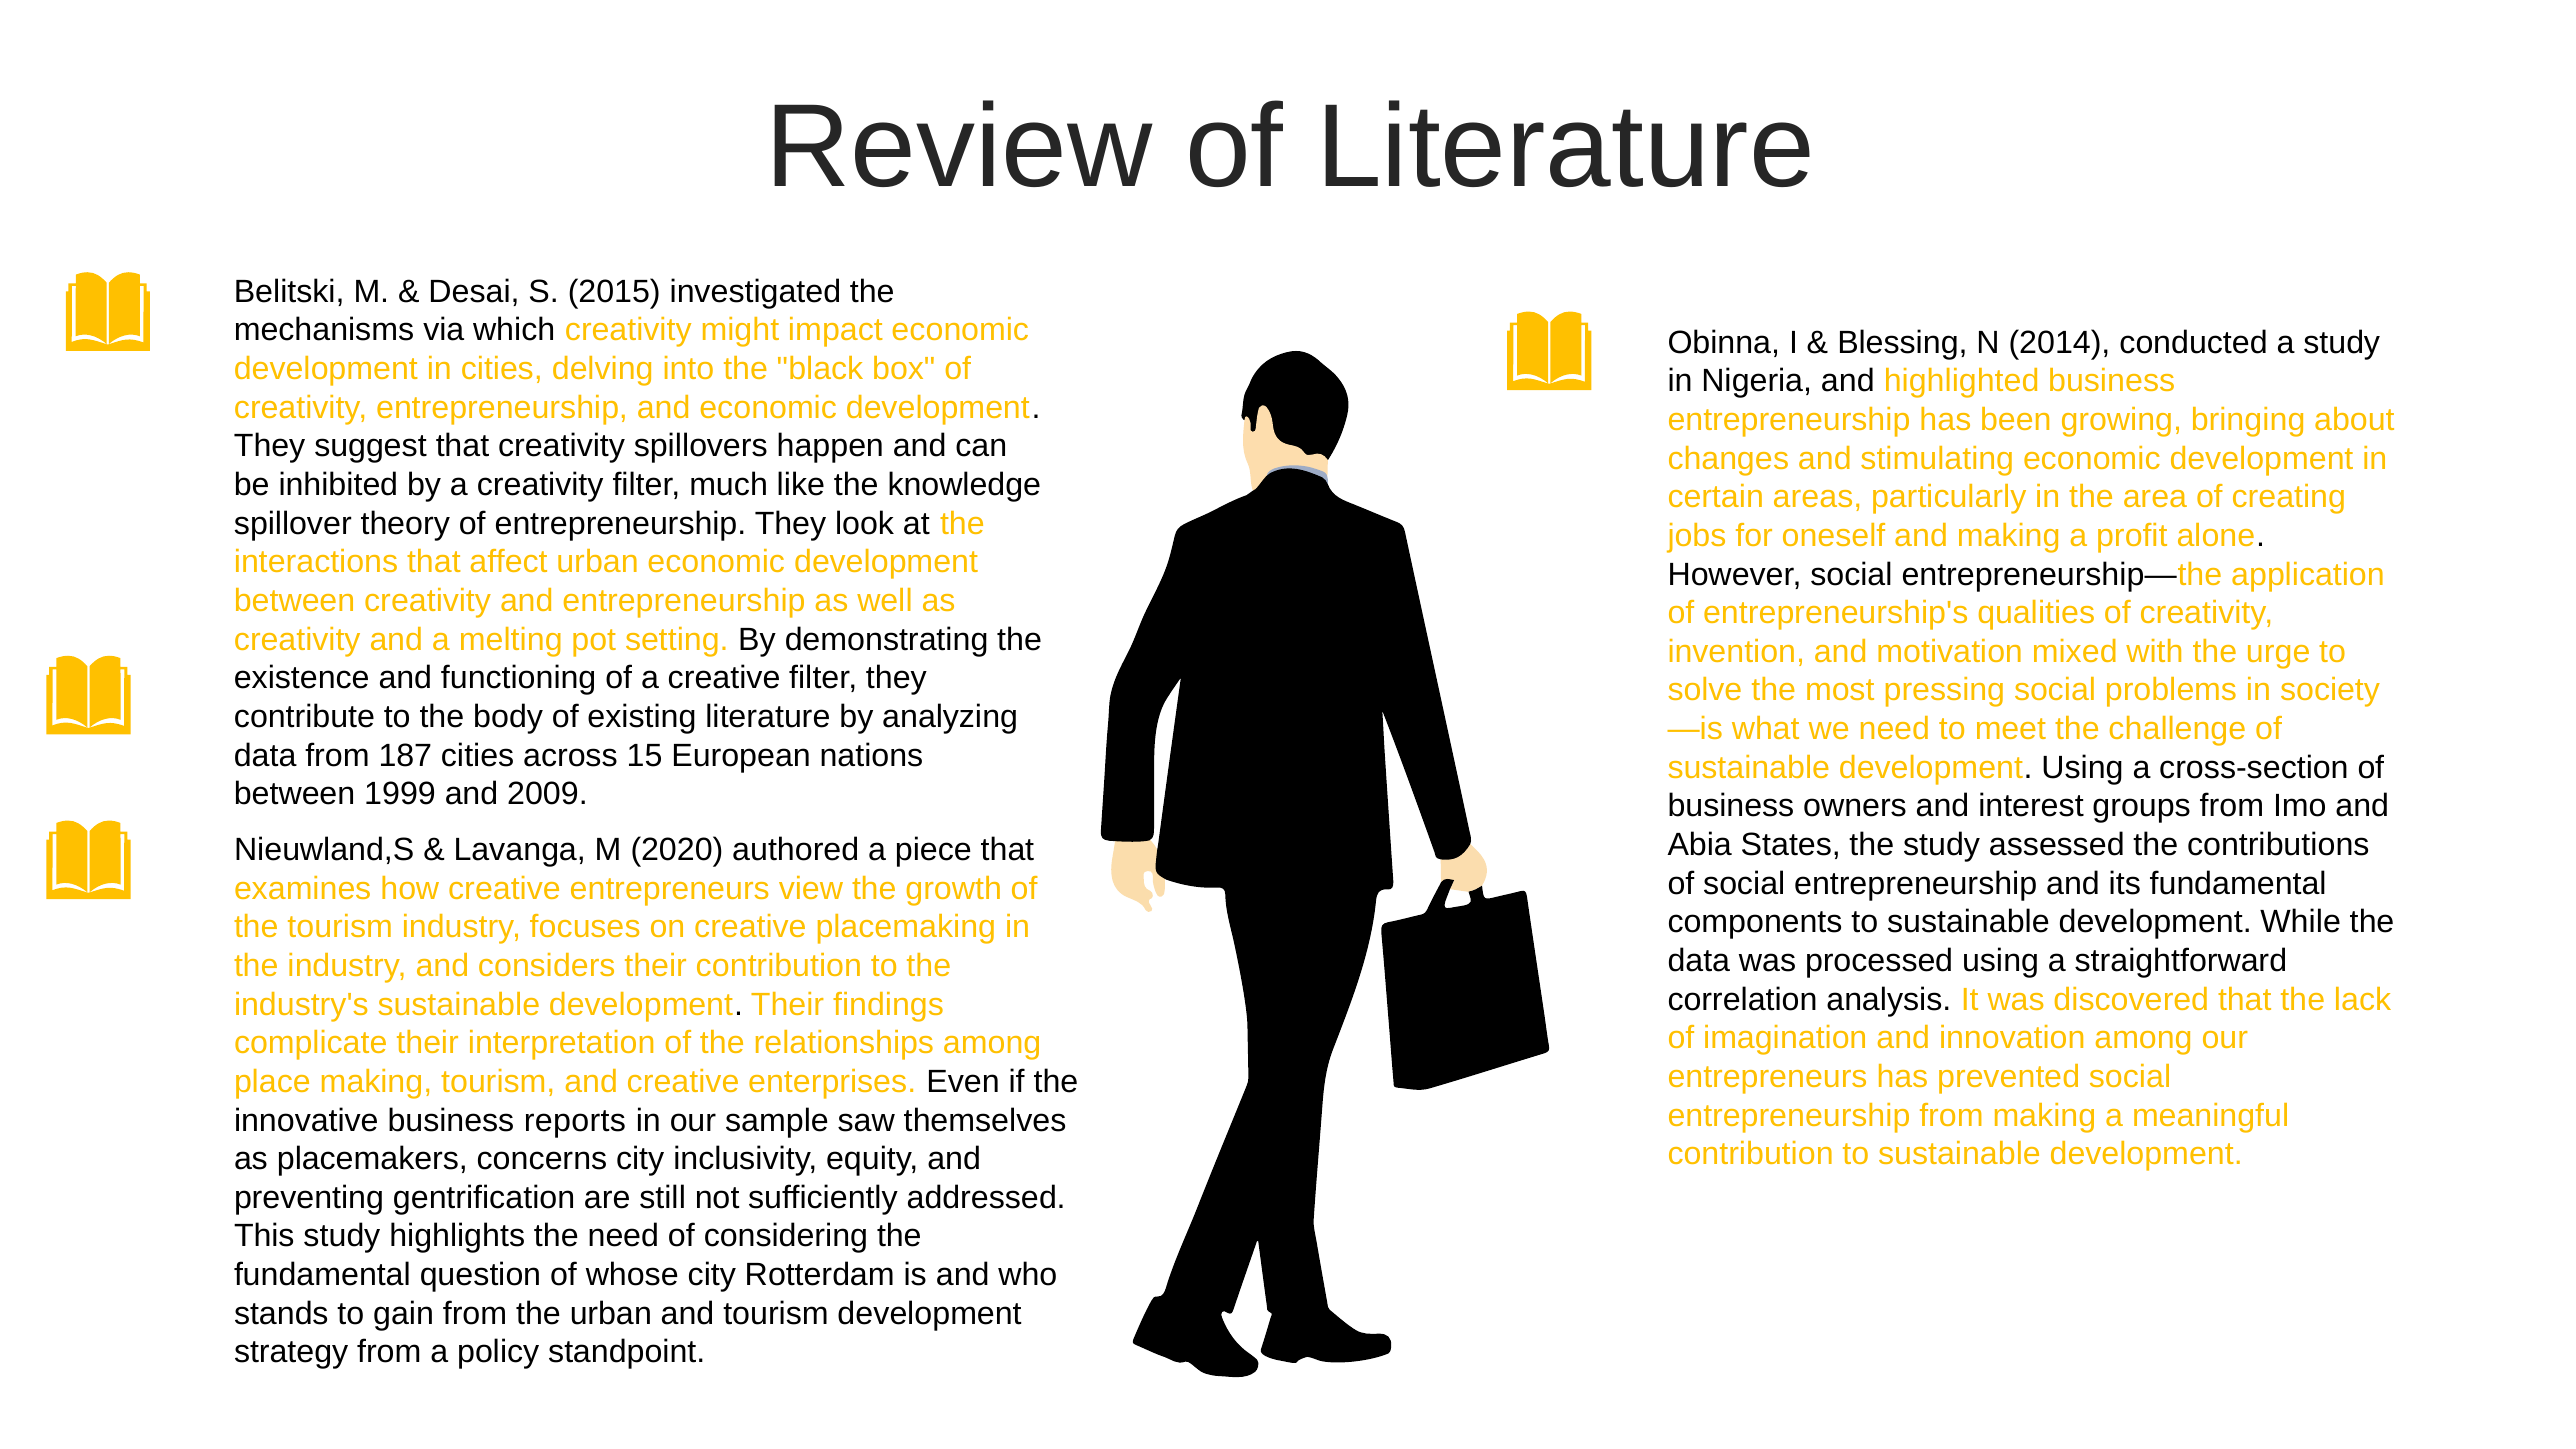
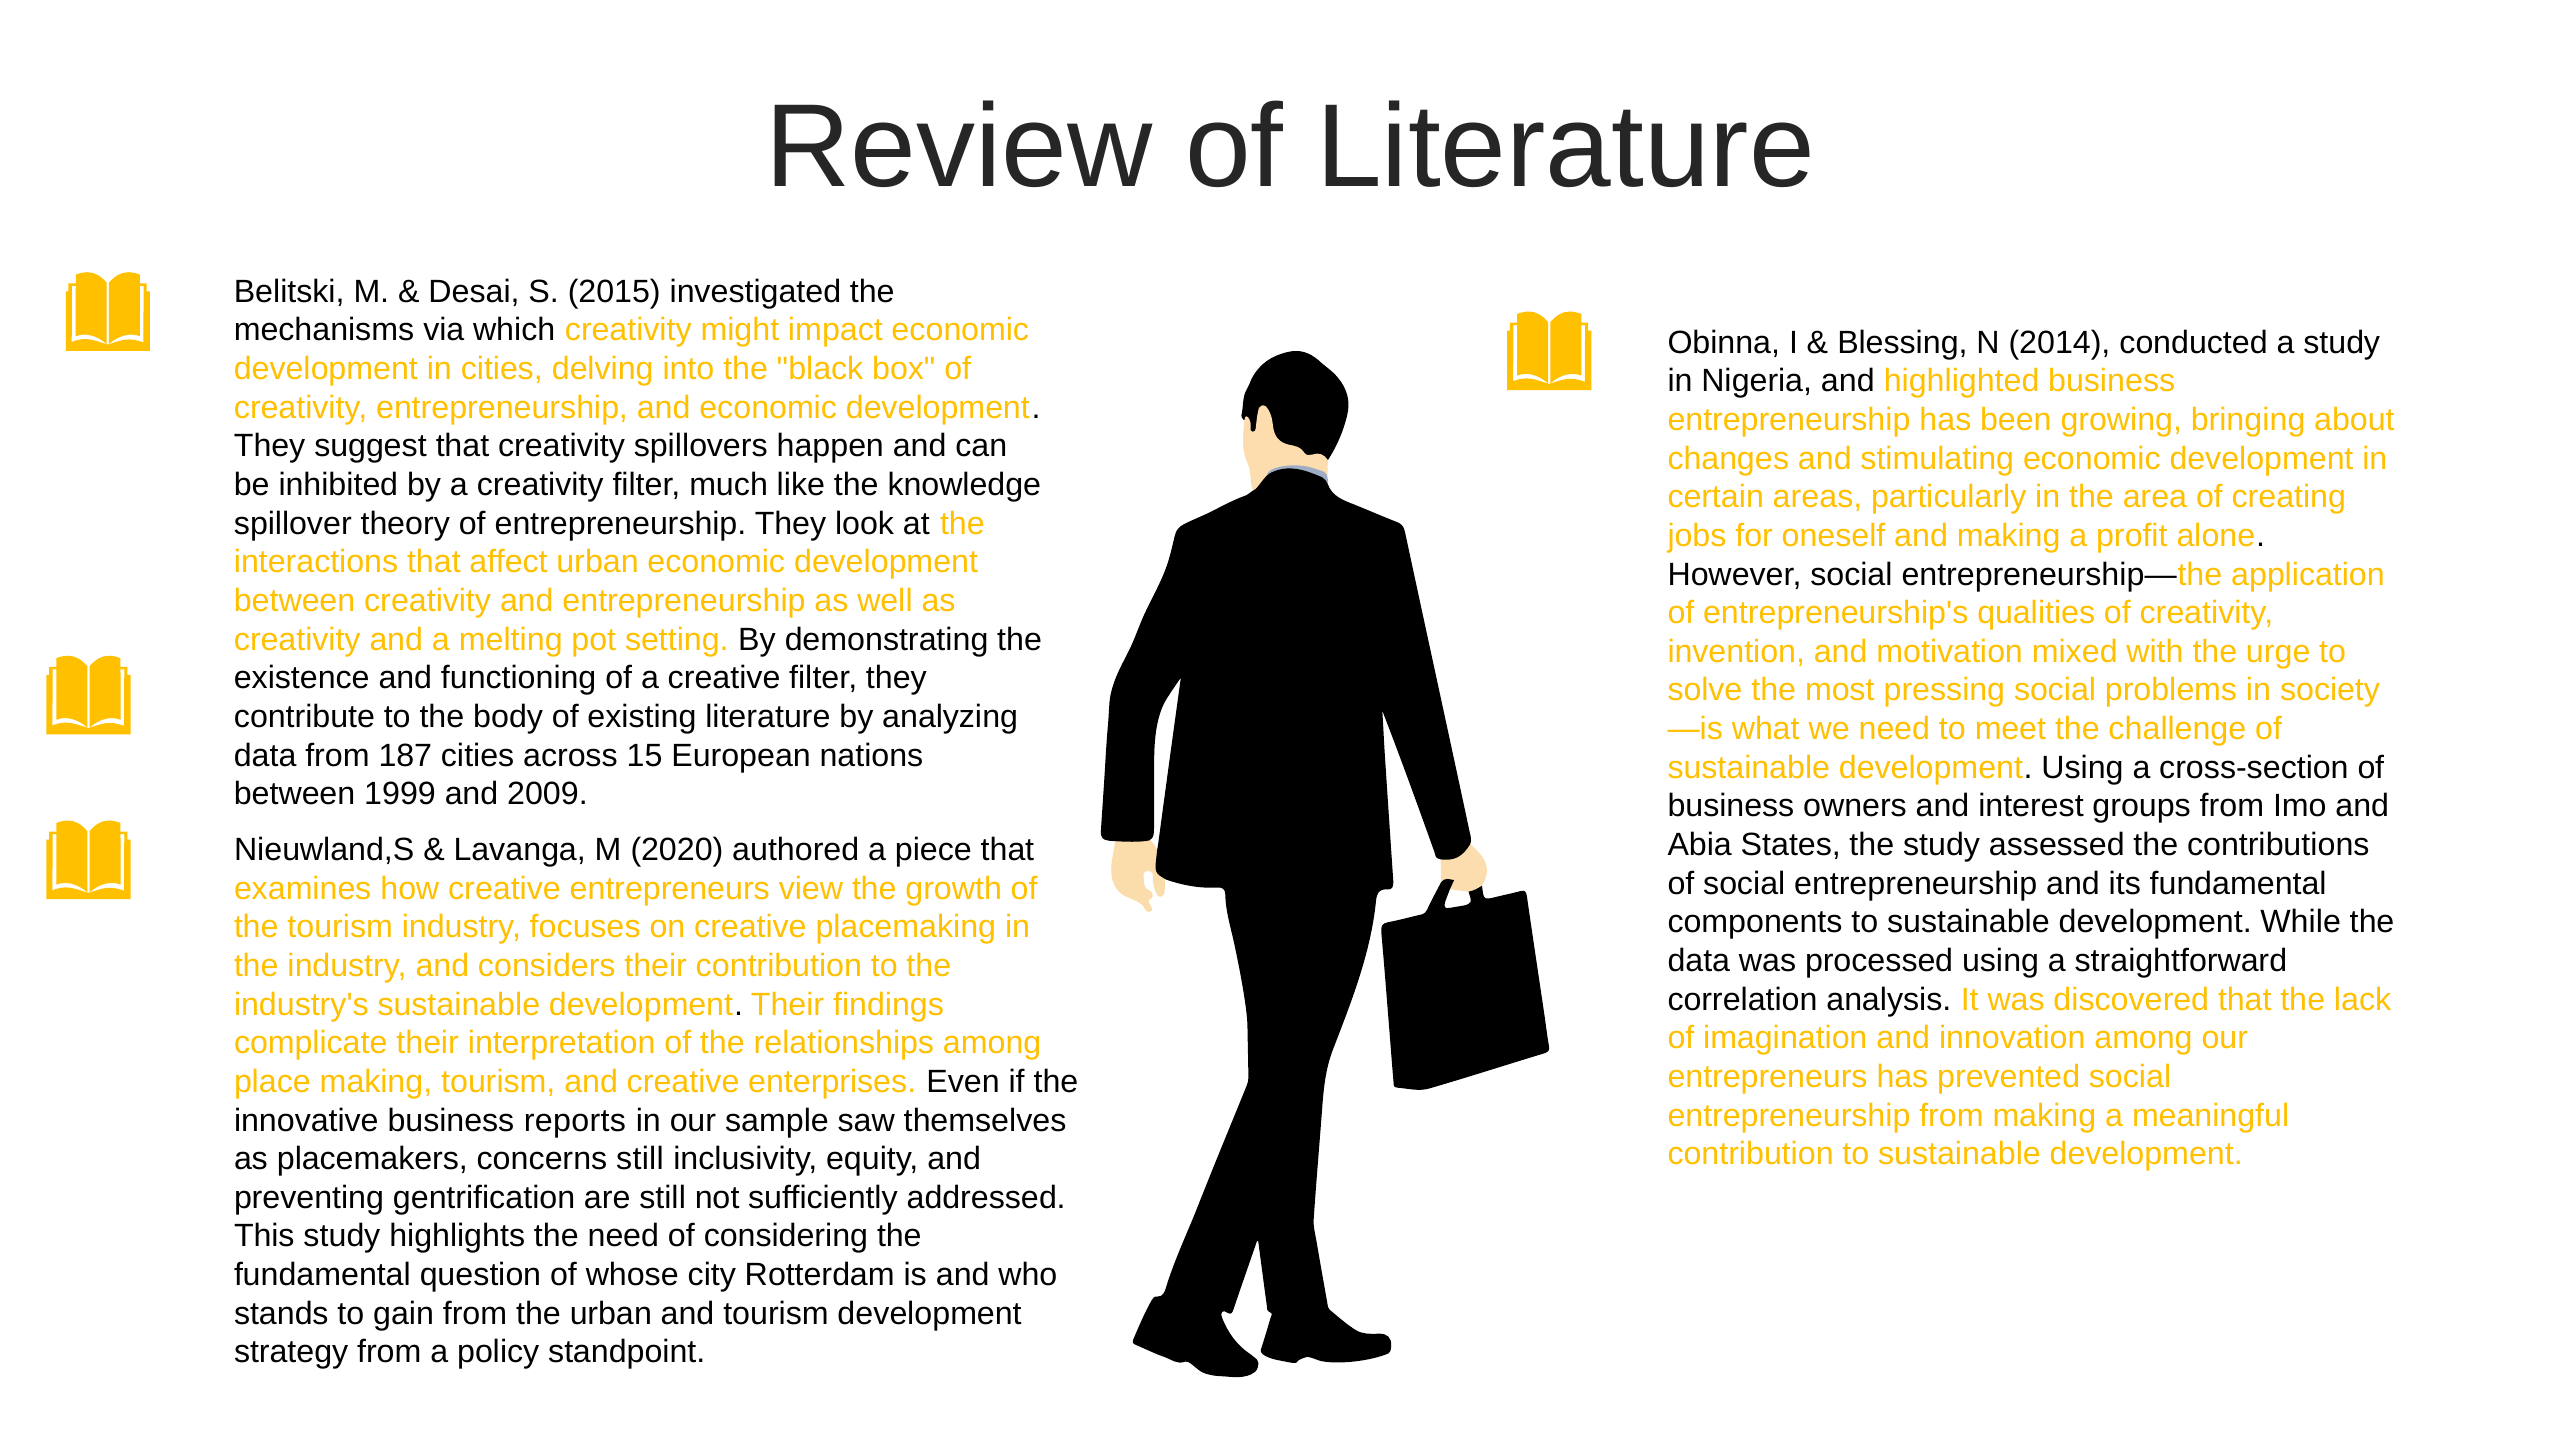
concerns city: city -> still
